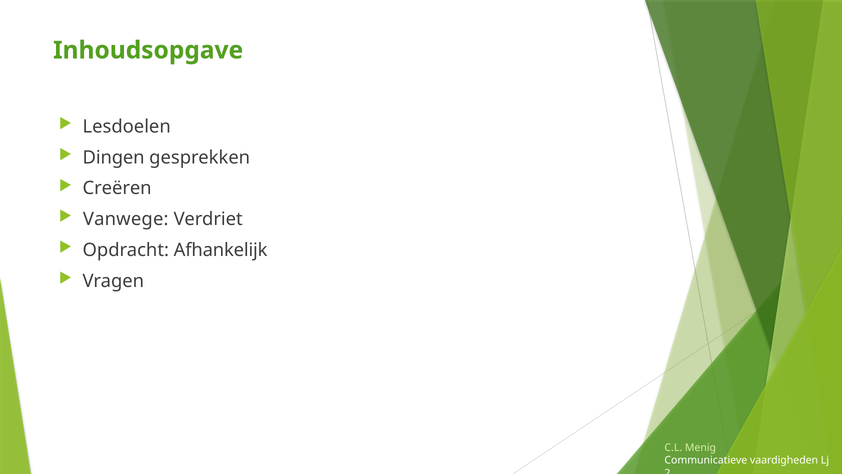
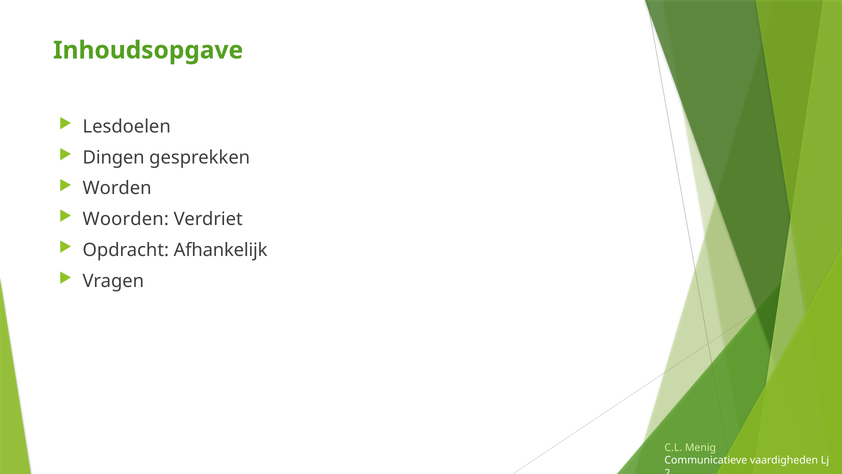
Creëren: Creëren -> Worden
Vanwege: Vanwege -> Woorden
